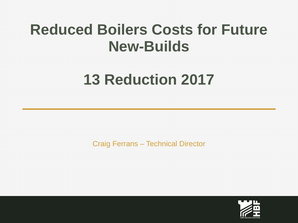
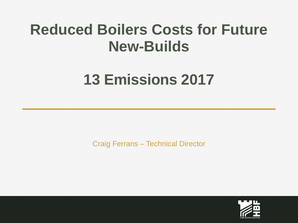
Reduction: Reduction -> Emissions
